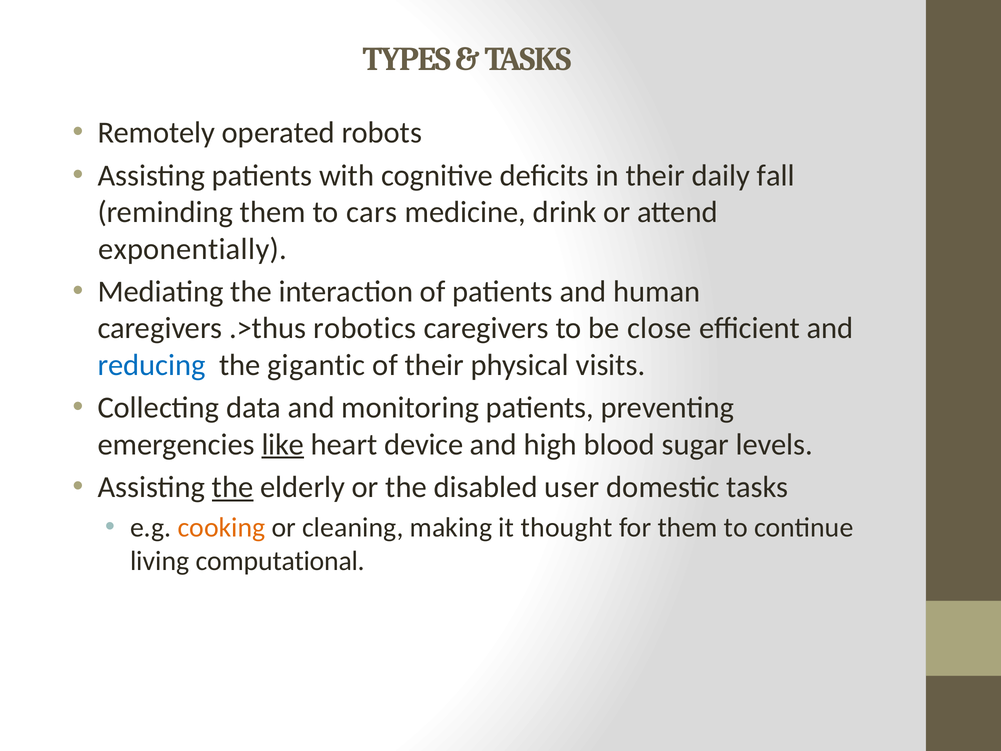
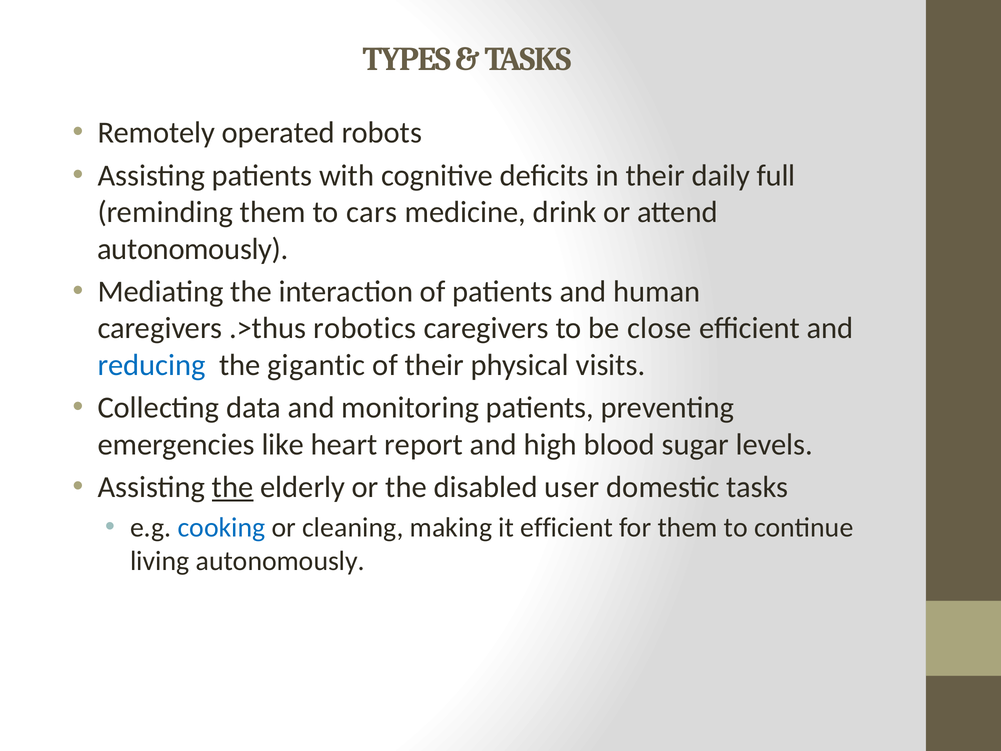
fall: fall -> full
exponentially at (192, 249): exponentially -> autonomously
like underline: present -> none
device: device -> report
cooking colour: orange -> blue
it thought: thought -> efficient
living computational: computational -> autonomously
